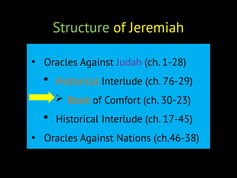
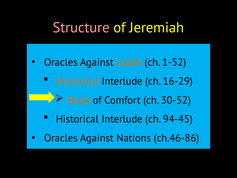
Structure colour: light green -> pink
Judah colour: purple -> orange
1-28: 1-28 -> 1-52
76-29: 76-29 -> 16-29
30-23: 30-23 -> 30-52
17-45: 17-45 -> 94-45
ch.46-38: ch.46-38 -> ch.46-86
